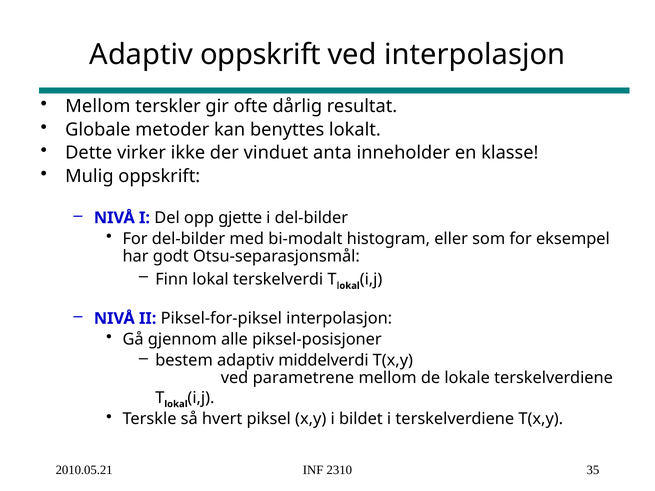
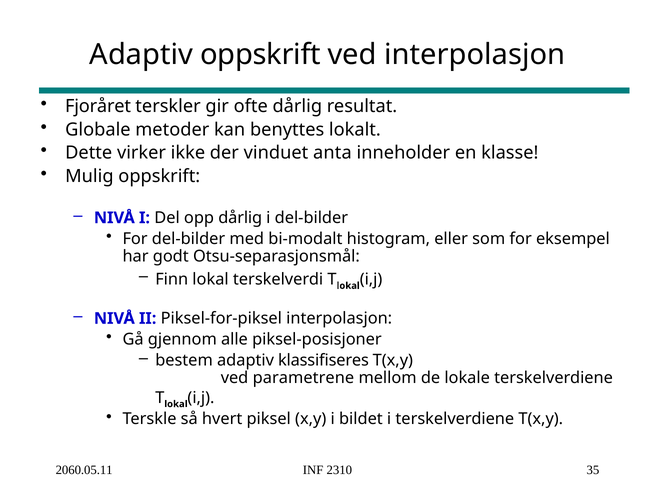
Mellom at (98, 106): Mellom -> Fjoråret
opp gjette: gjette -> dårlig
middelverdi: middelverdi -> klassifiseres
2010.05.21: 2010.05.21 -> 2060.05.11
